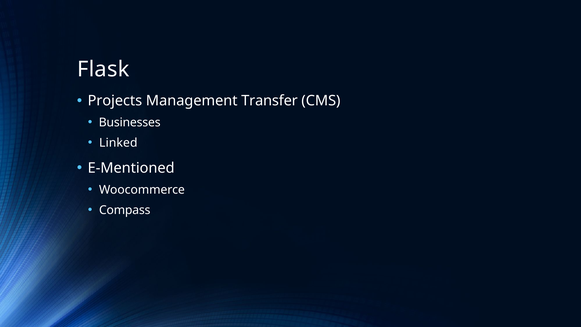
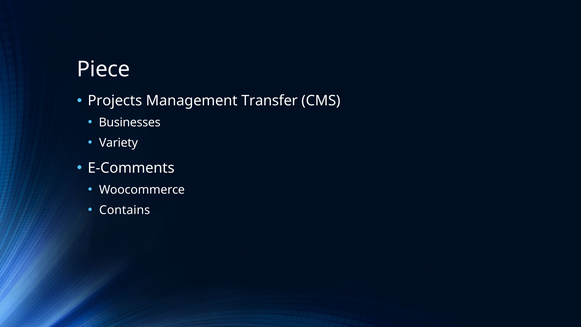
Flask: Flask -> Piece
Linked: Linked -> Variety
E-Mentioned: E-Mentioned -> E-Comments
Compass: Compass -> Contains
